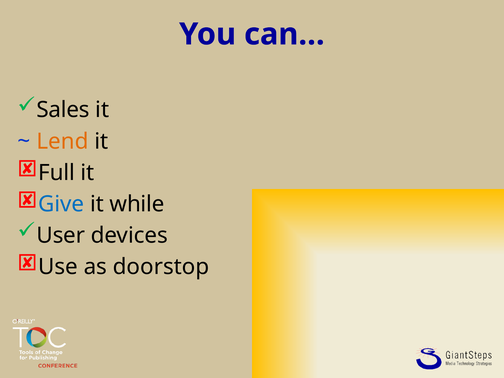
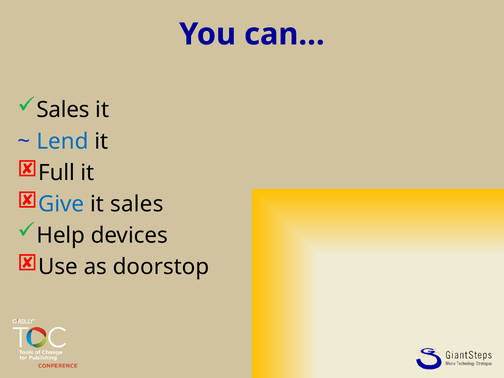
Lend colour: orange -> blue
it while: while -> sales
User: User -> Help
